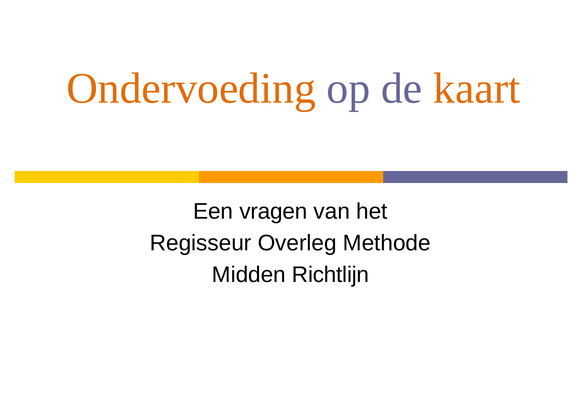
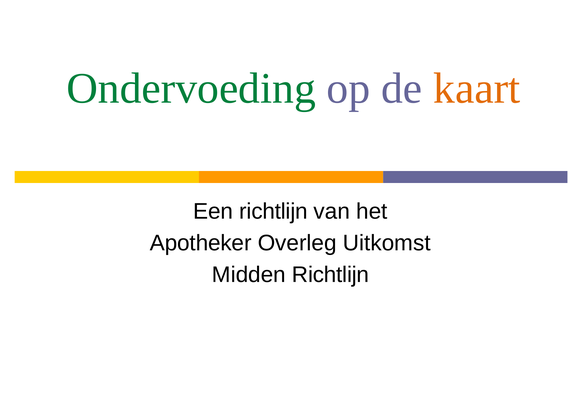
Ondervoeding colour: orange -> green
Een vragen: vragen -> richtlijn
Regisseur: Regisseur -> Apotheker
Methode: Methode -> Uitkomst
